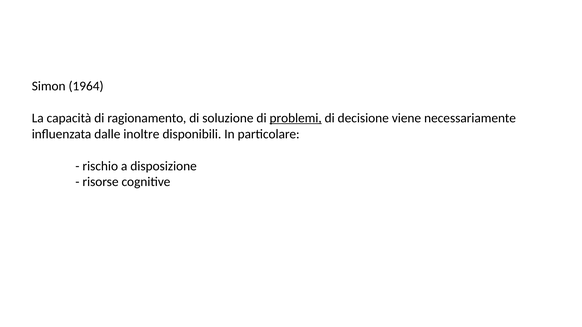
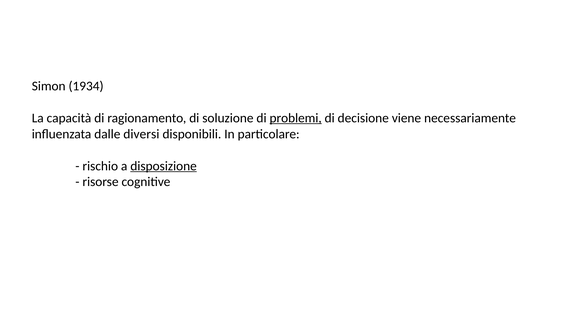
1964: 1964 -> 1934
inoltre: inoltre -> diversi
disposizione underline: none -> present
